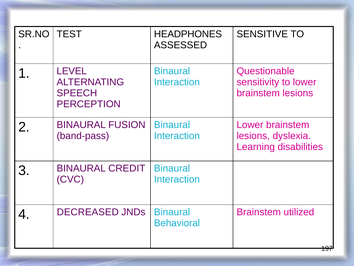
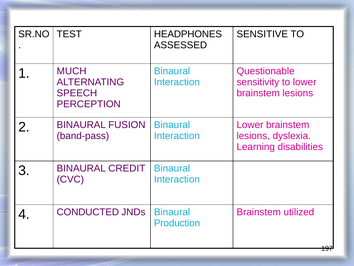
LEVEL: LEVEL -> MUCH
DECREASED: DECREASED -> CONDUCTED
Behavioral: Behavioral -> Production
